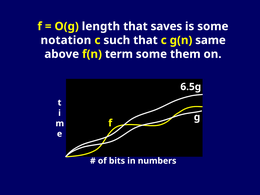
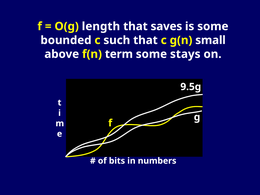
notation: notation -> bounded
same: same -> small
them: them -> stays
6.5g: 6.5g -> 9.5g
